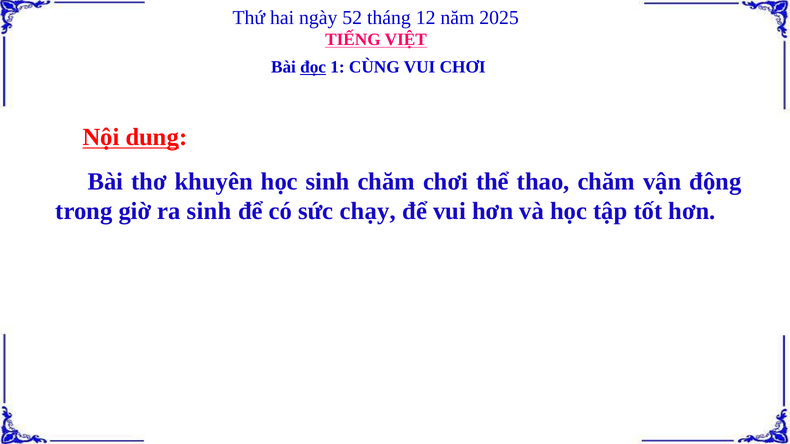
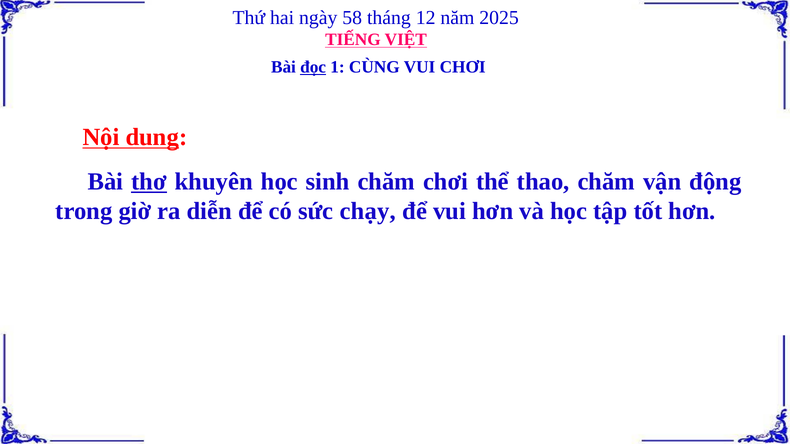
52: 52 -> 58
thơ underline: none -> present
ra sinh: sinh -> diễn
